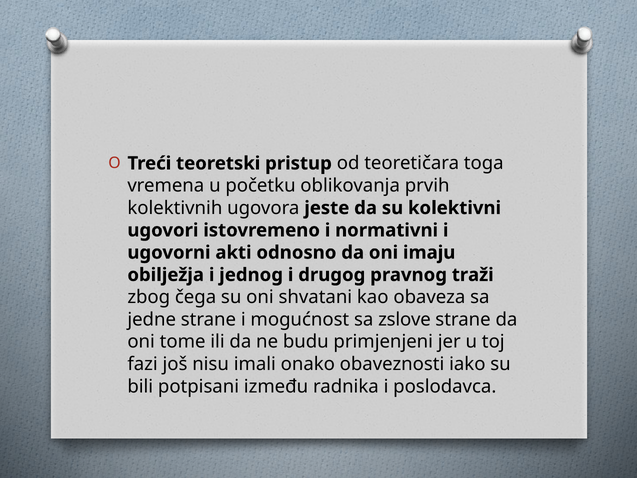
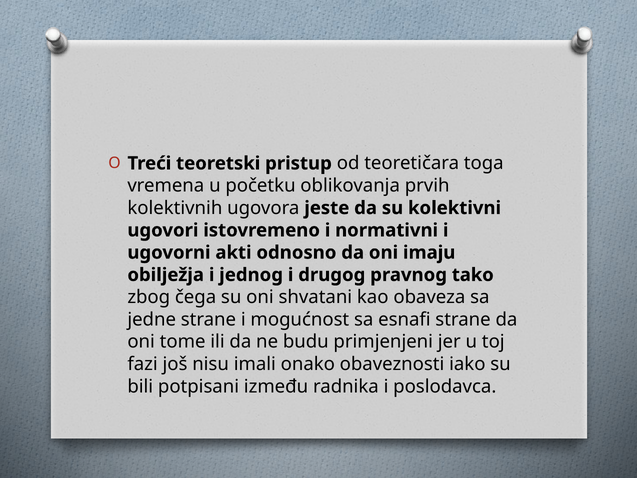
traži: traži -> tako
zslove: zslove -> esnafi
